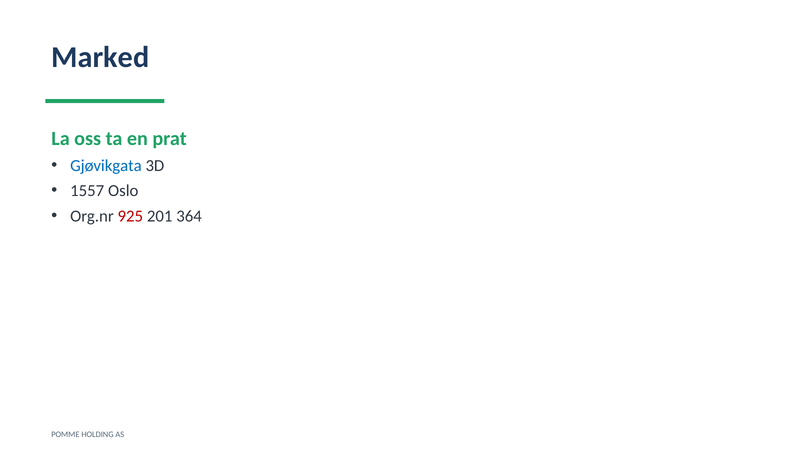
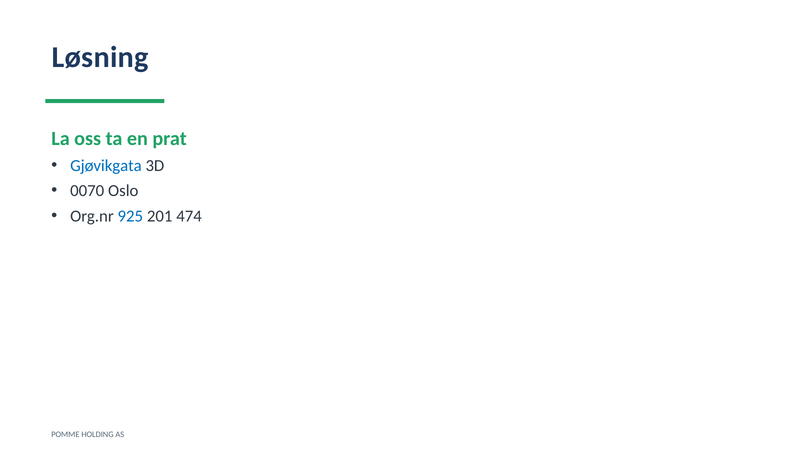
Marked: Marked -> Løsning
1557: 1557 -> 0070
925 colour: red -> blue
364: 364 -> 474
